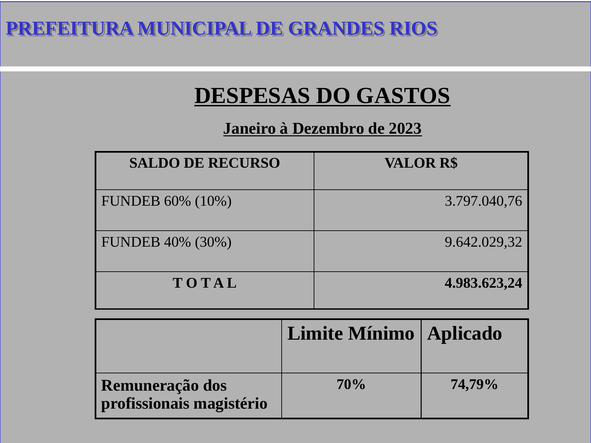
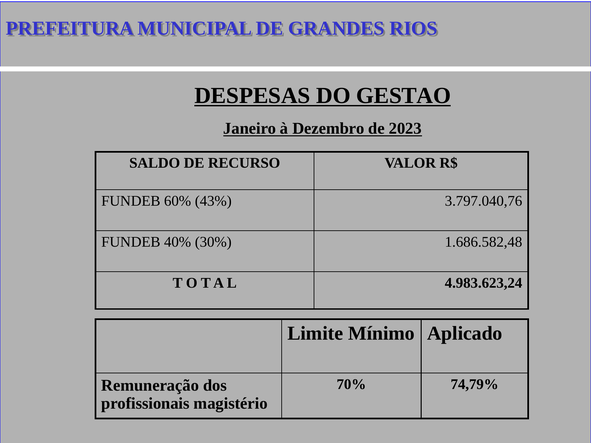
GASTOS: GASTOS -> GESTAO
10%: 10% -> 43%
9.642.029,32: 9.642.029,32 -> 1.686.582,48
